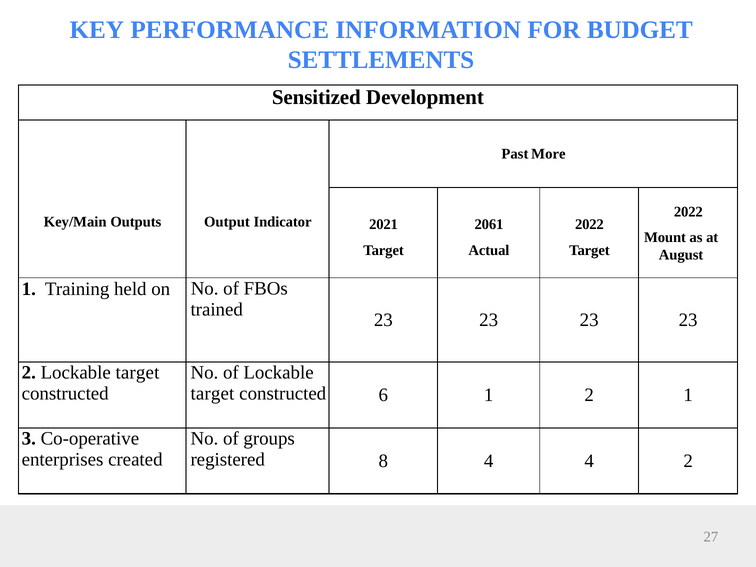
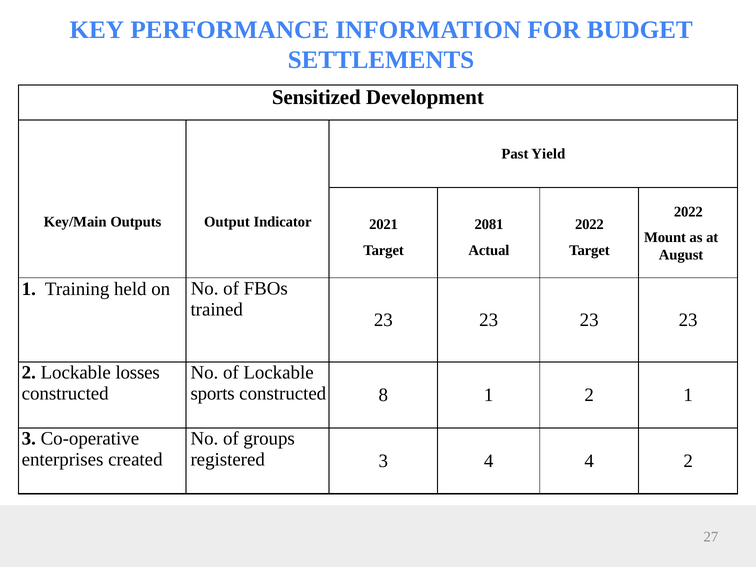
More: More -> Yield
2061: 2061 -> 2081
2 Lockable target: target -> losses
target at (212, 393): target -> sports
6: 6 -> 8
registered 8: 8 -> 3
